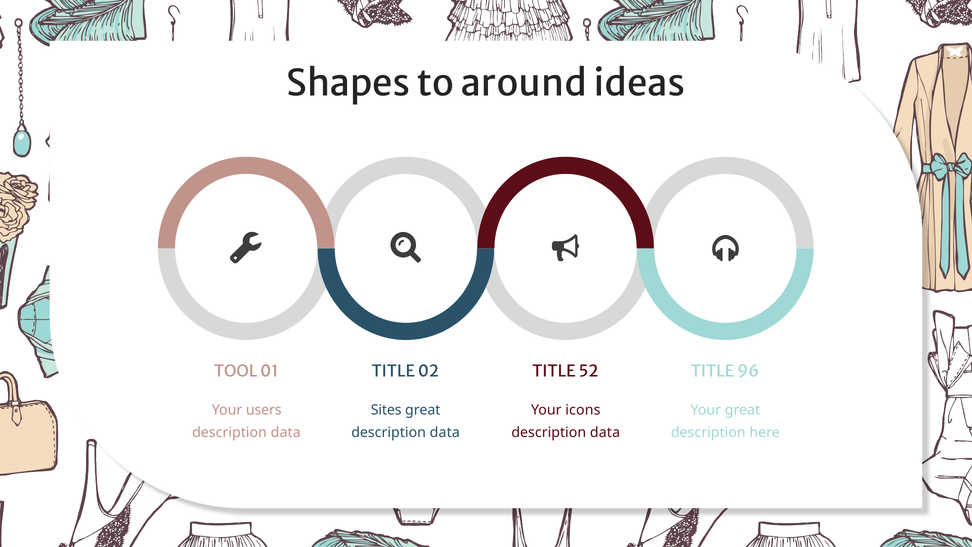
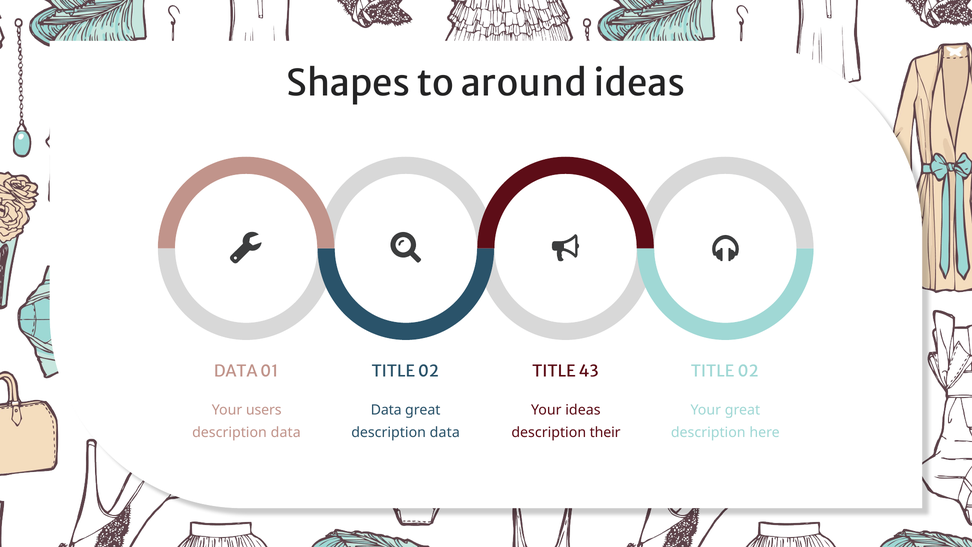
TOOL at (236, 371): TOOL -> DATA
52: 52 -> 43
96 at (748, 371): 96 -> 02
Sites at (386, 410): Sites -> Data
Your icons: icons -> ideas
data at (605, 432): data -> their
